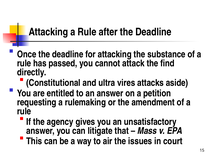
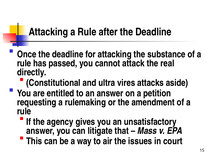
find: find -> real
